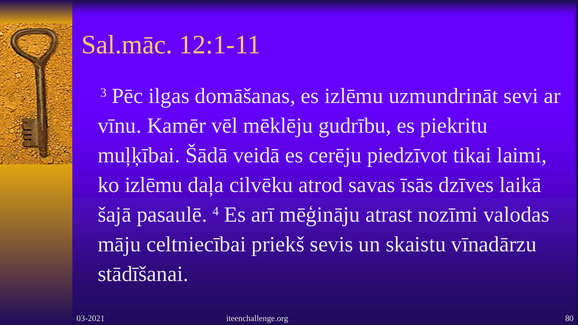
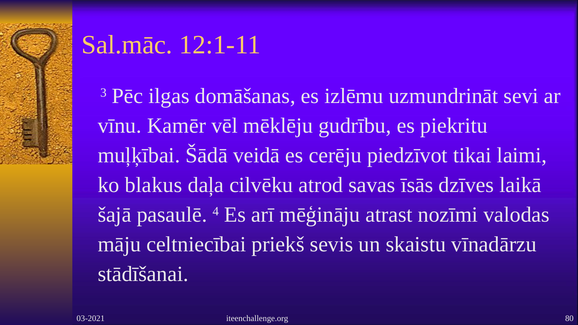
ko izlēmu: izlēmu -> blakus
